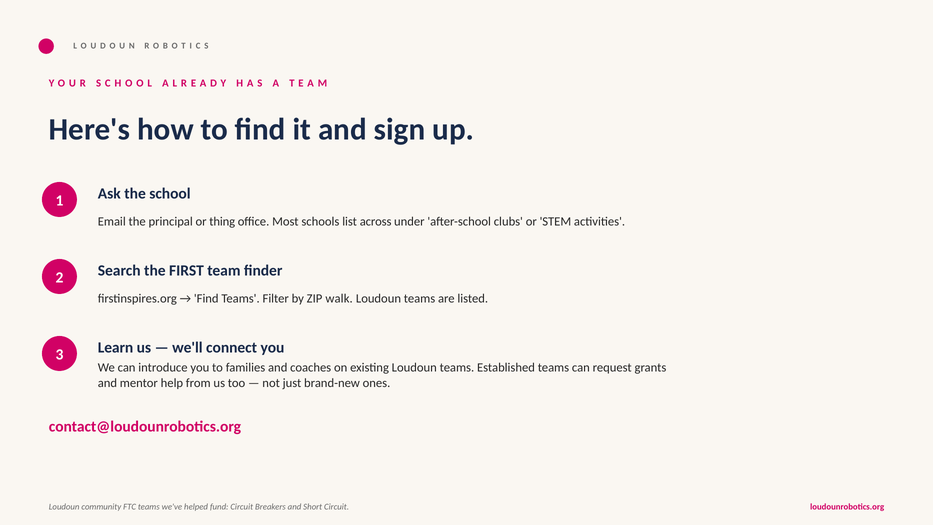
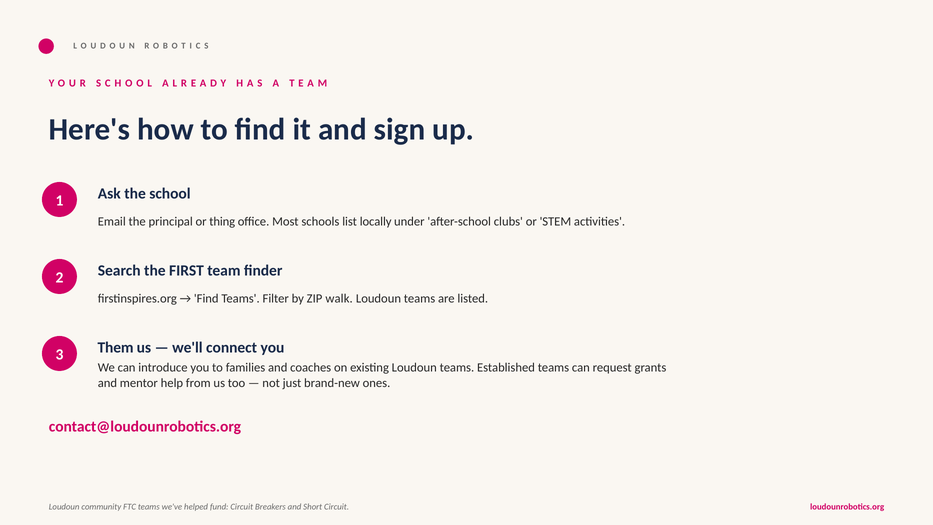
across: across -> locally
Learn: Learn -> Them
